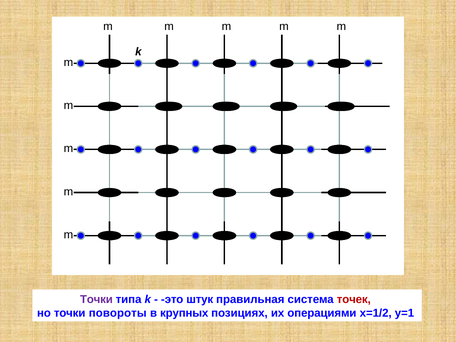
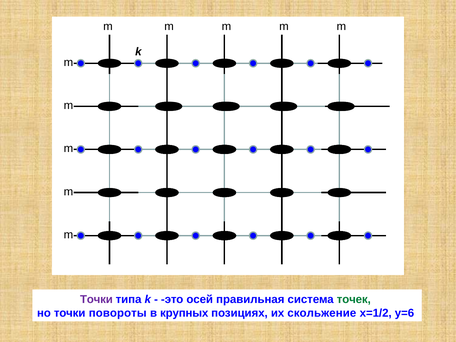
штук: штук -> осей
точек colour: red -> green
операциями: операциями -> скольжение
y=1: y=1 -> y=6
